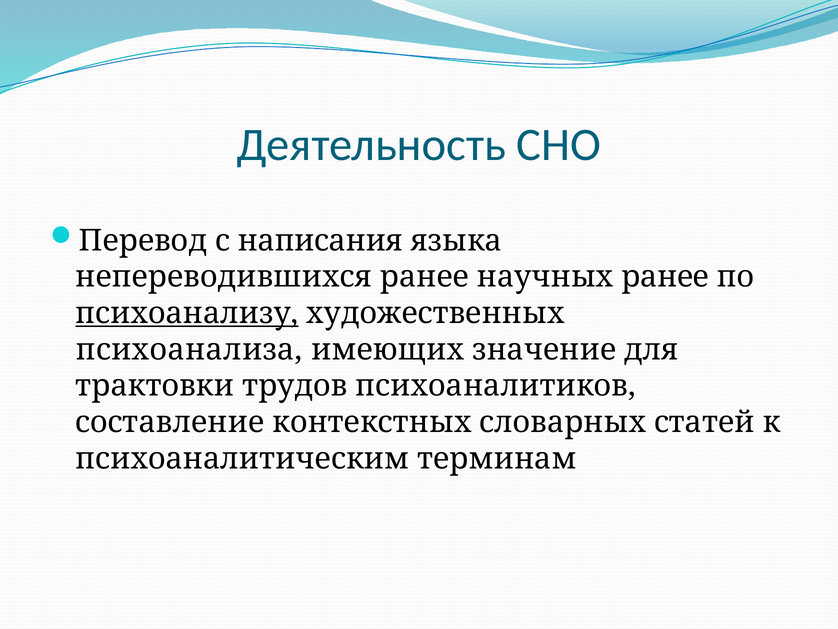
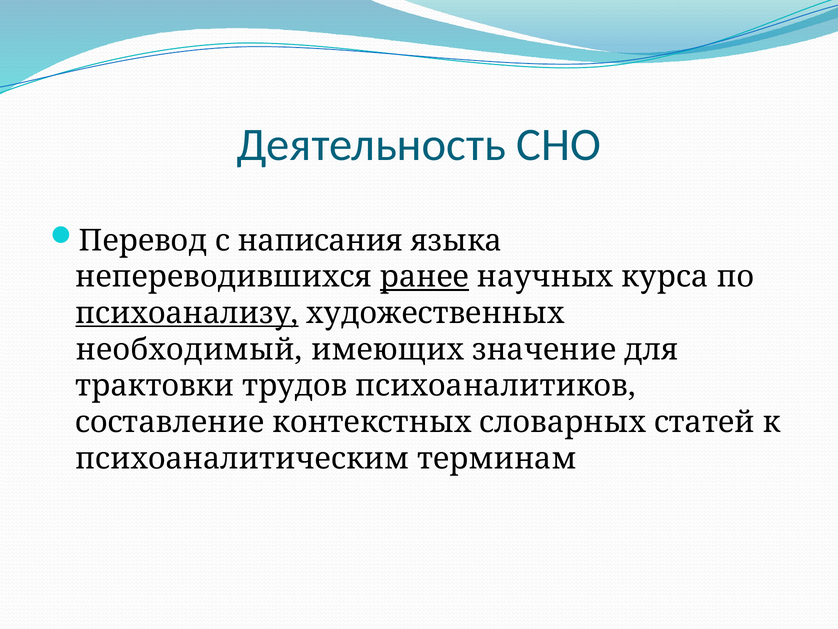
ранее at (424, 277) underline: none -> present
научных ранее: ранее -> курса
психоанализа: психоанализа -> необходимый
